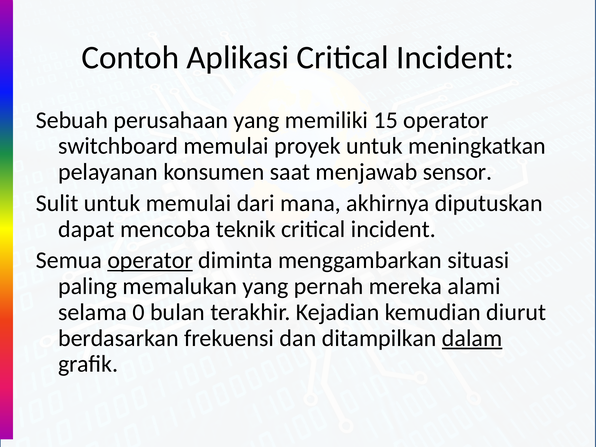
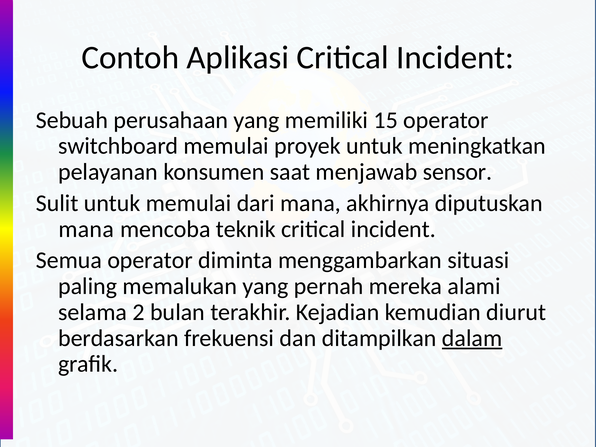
dapat at (86, 229): dapat -> mana
operator at (150, 260) underline: present -> none
0: 0 -> 2
